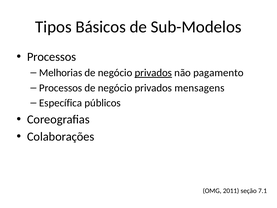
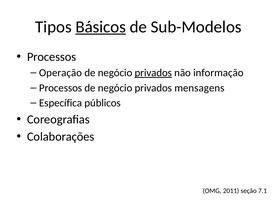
Básicos underline: none -> present
Melhorias: Melhorias -> Operação
pagamento: pagamento -> informação
